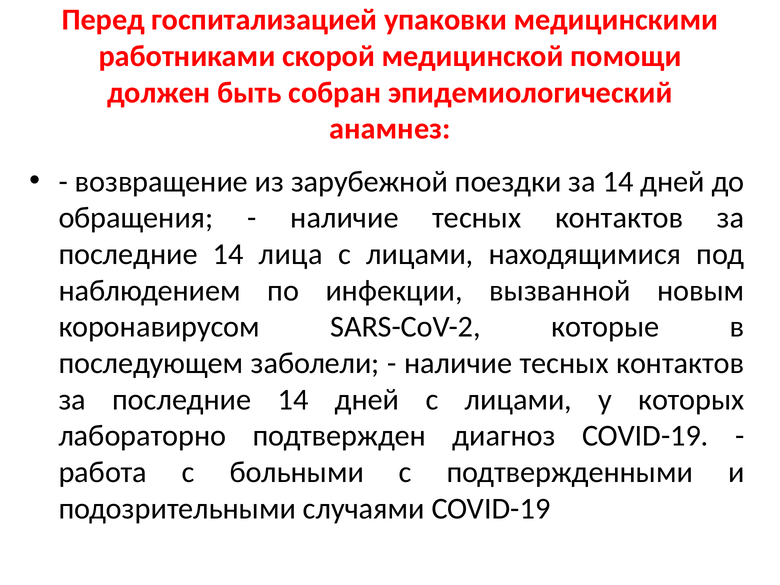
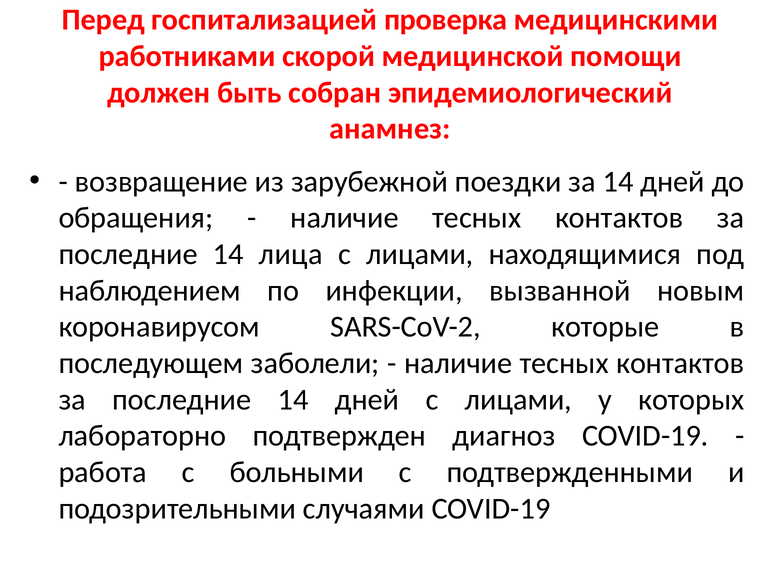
упаковки: упаковки -> проверка
